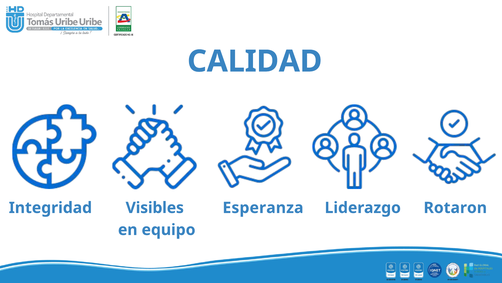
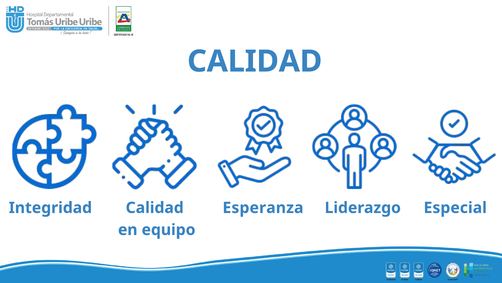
Integridad Visibles: Visibles -> Calidad
Rotaron: Rotaron -> Especial
